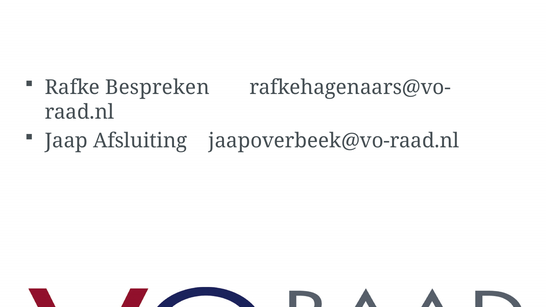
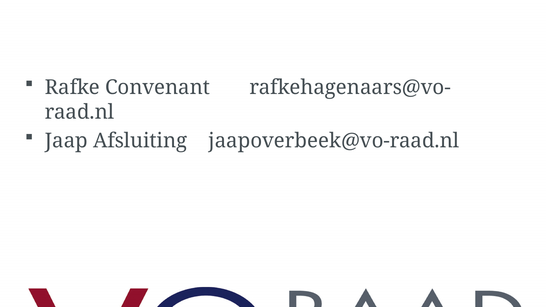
Bespreken: Bespreken -> Convenant
